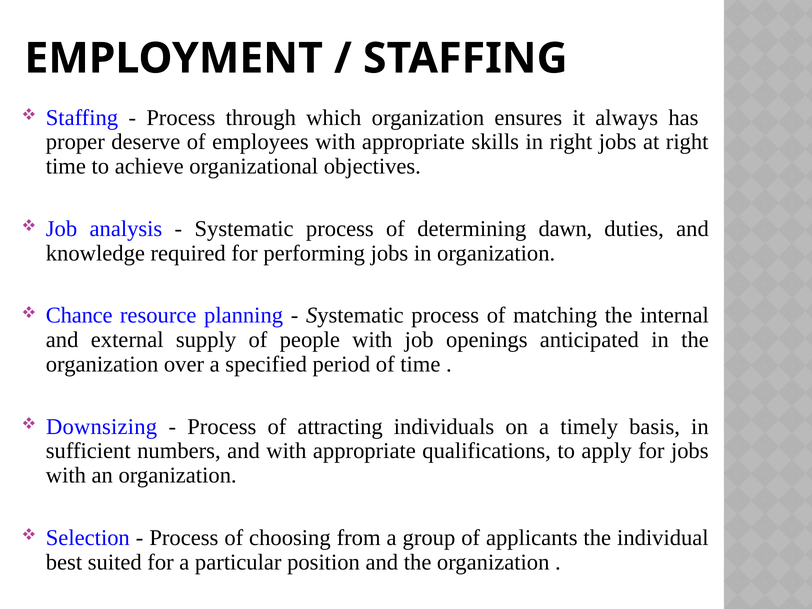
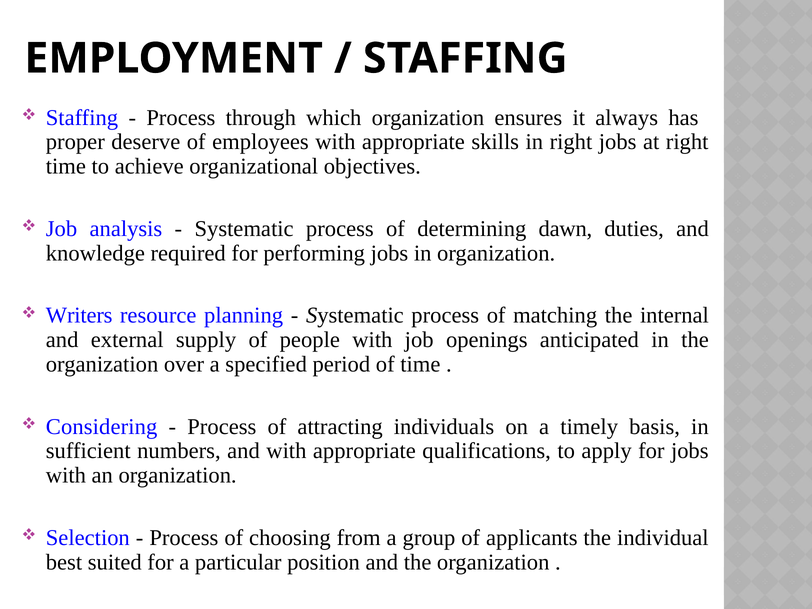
Chance: Chance -> Writers
Downsizing: Downsizing -> Considering
